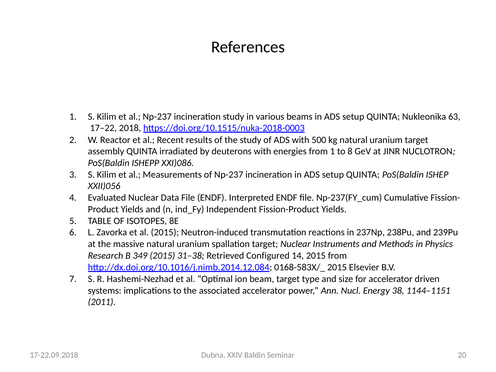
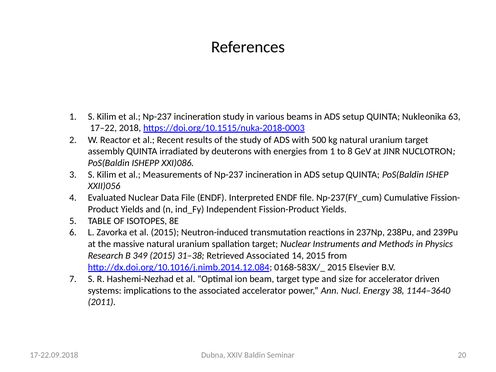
Retrieved Configured: Configured -> Associated
1144–1151: 1144–1151 -> 1144–3640
